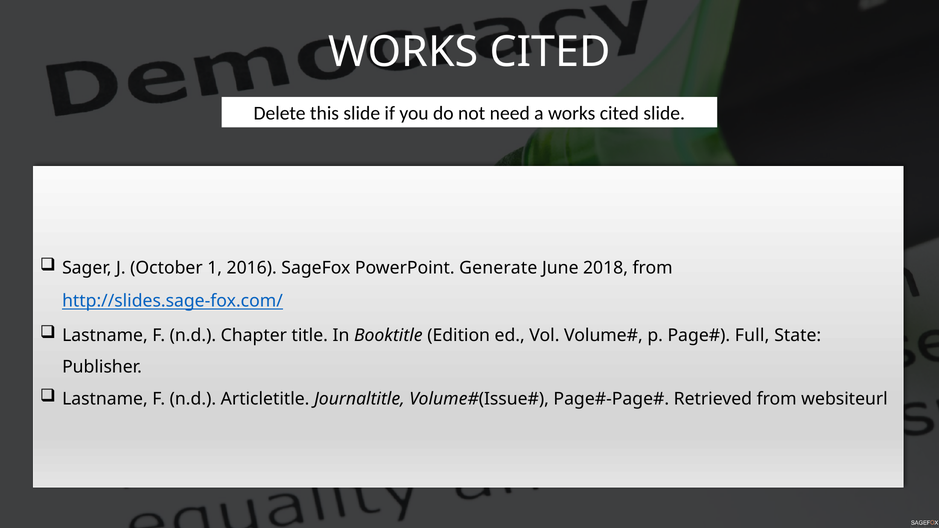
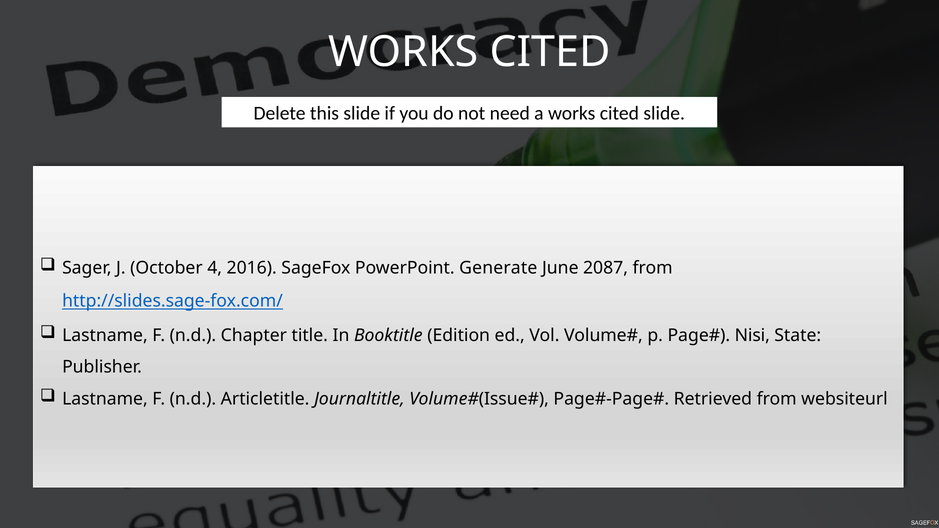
1: 1 -> 4
2018: 2018 -> 2087
Full: Full -> Nisi
